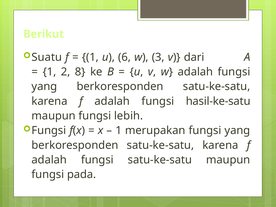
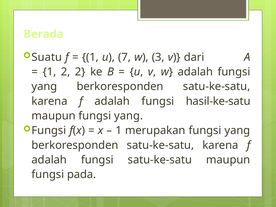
Berikut: Berikut -> Berada
6: 6 -> 7
2 8: 8 -> 2
maupun fungsi lebih: lebih -> yang
